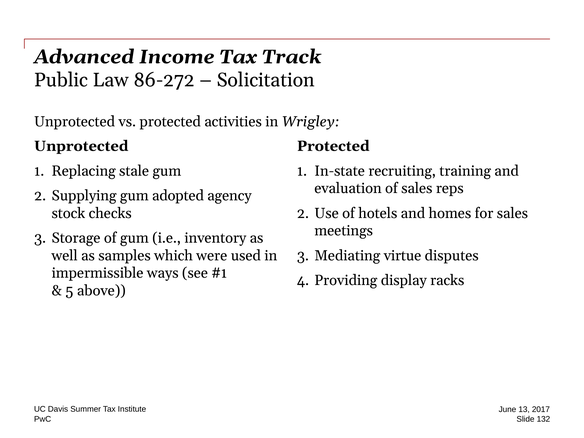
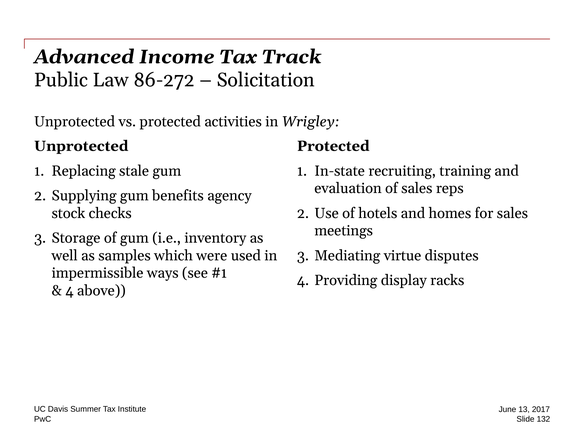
adopted: adopted -> benefits
5 at (69, 291): 5 -> 4
